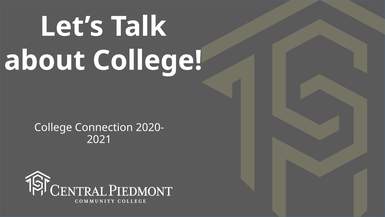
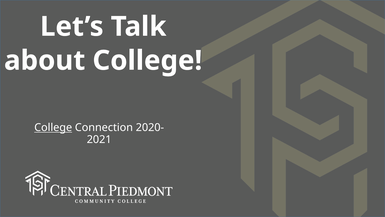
College at (53, 127) underline: none -> present
